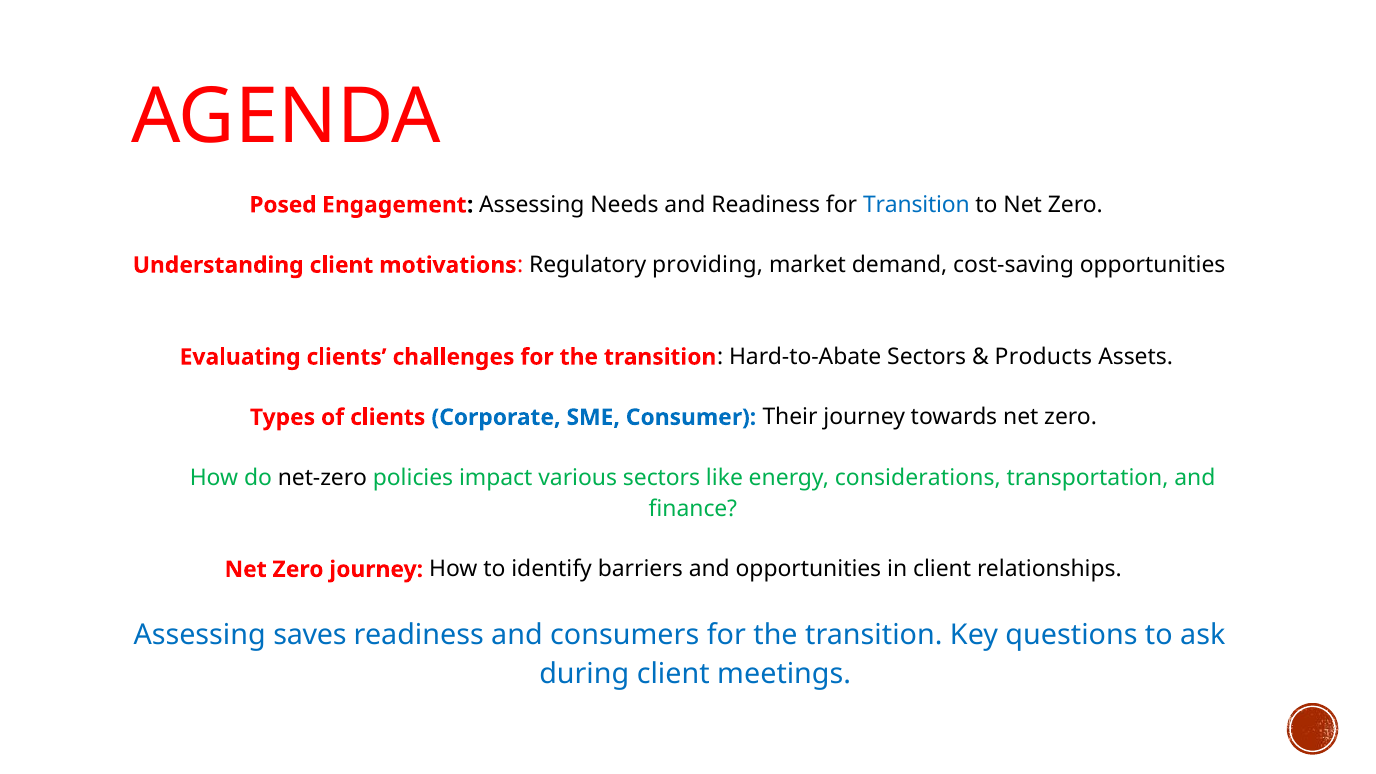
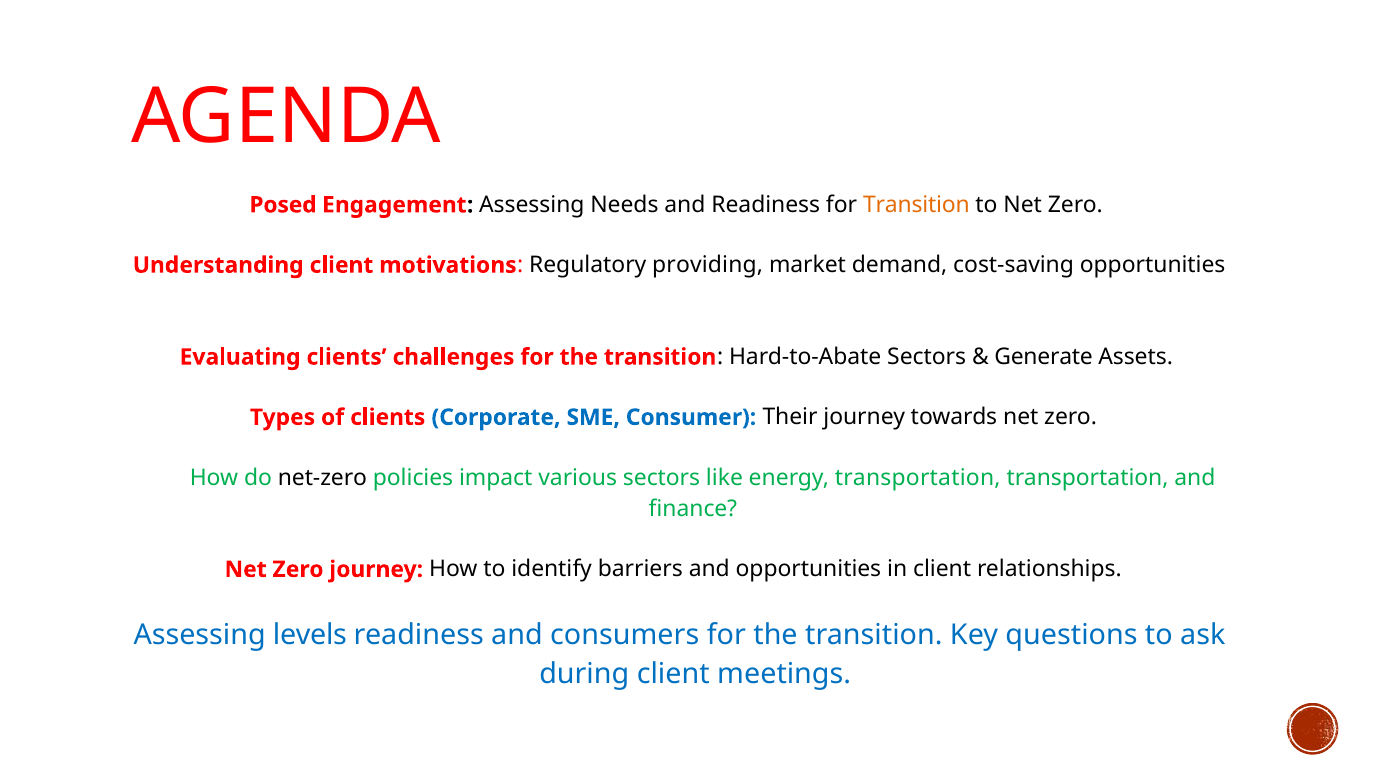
Transition at (916, 205) colour: blue -> orange
Products: Products -> Generate
energy considerations: considerations -> transportation
saves: saves -> levels
